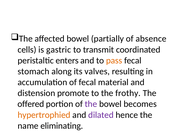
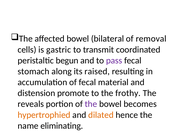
partially: partially -> bilateral
absence: absence -> removal
enters: enters -> begun
pass colour: orange -> purple
valves: valves -> raised
offered: offered -> reveals
dilated colour: purple -> orange
